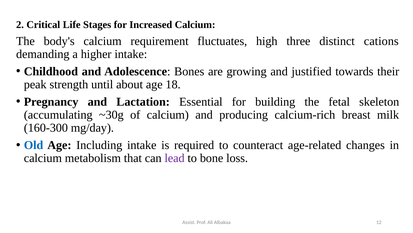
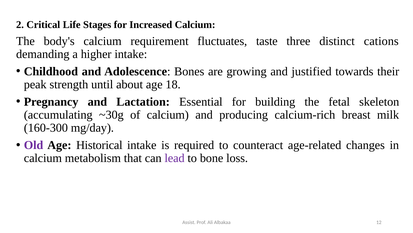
high: high -> taste
Old colour: blue -> purple
Including: Including -> Historical
